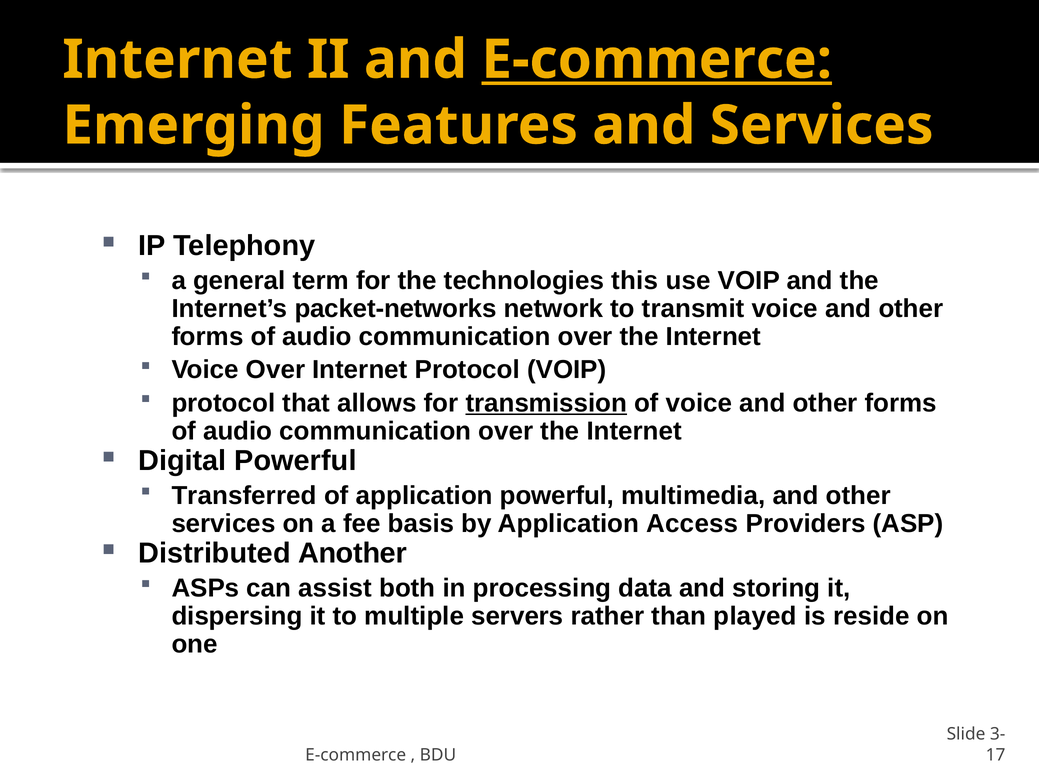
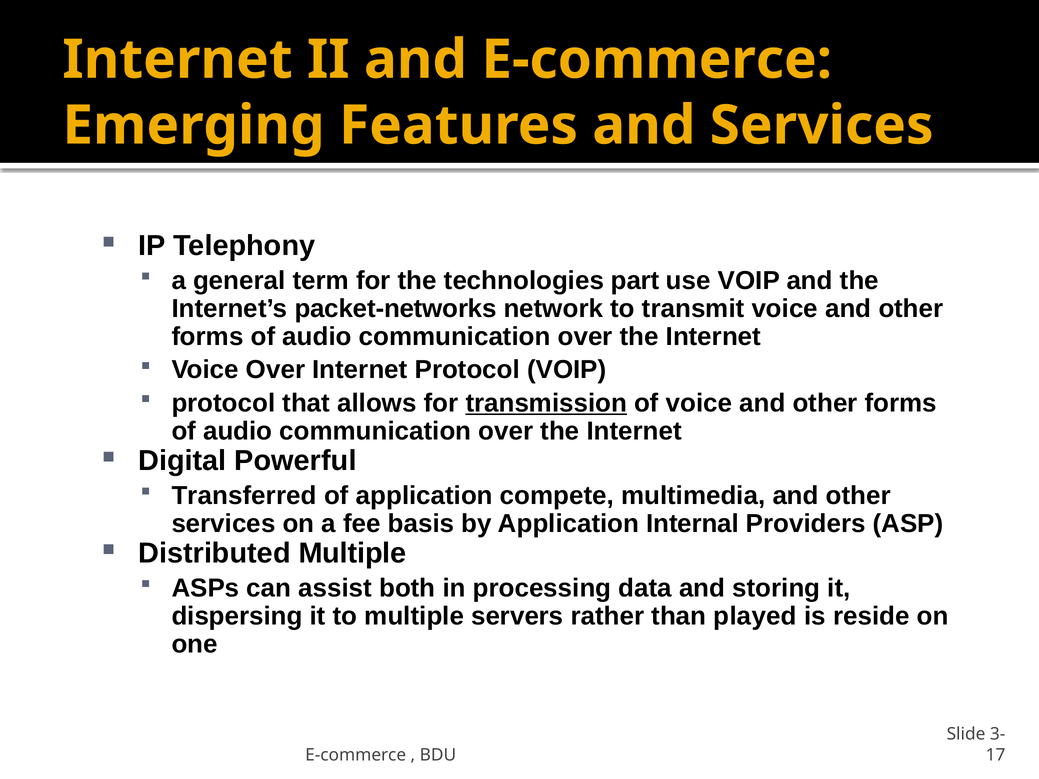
E-commerce at (657, 60) underline: present -> none
this: this -> part
application powerful: powerful -> compete
Access: Access -> Internal
Distributed Another: Another -> Multiple
